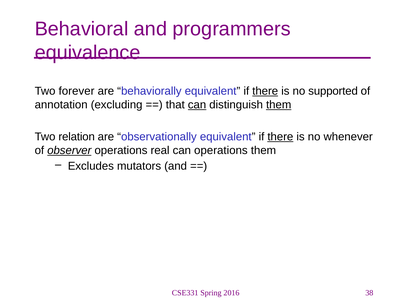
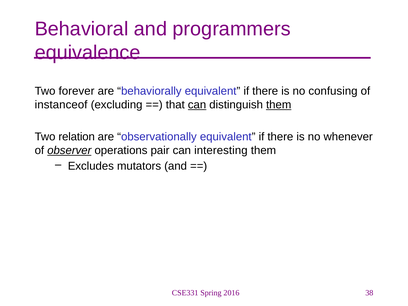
there at (265, 91) underline: present -> none
supported: supported -> confusing
annotation: annotation -> instanceof
there at (280, 137) underline: present -> none
real: real -> pair
can operations: operations -> interesting
